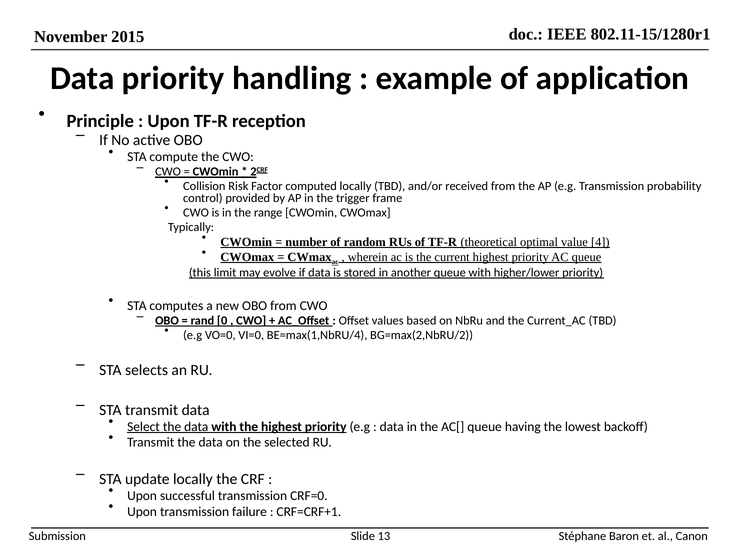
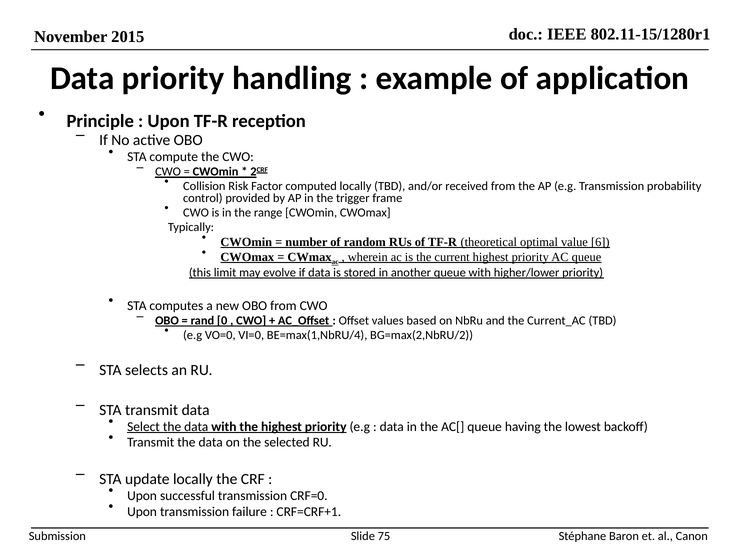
4: 4 -> 6
13: 13 -> 75
